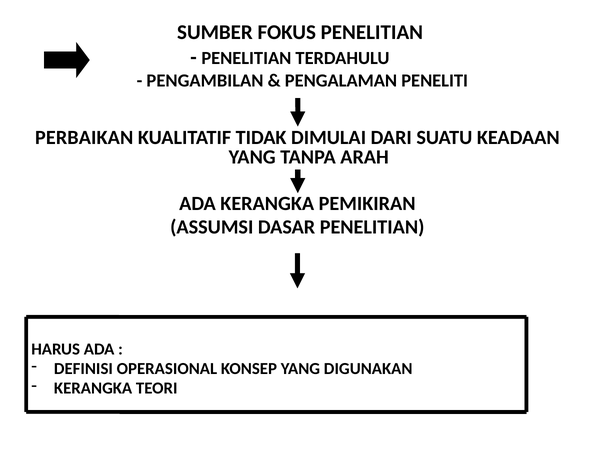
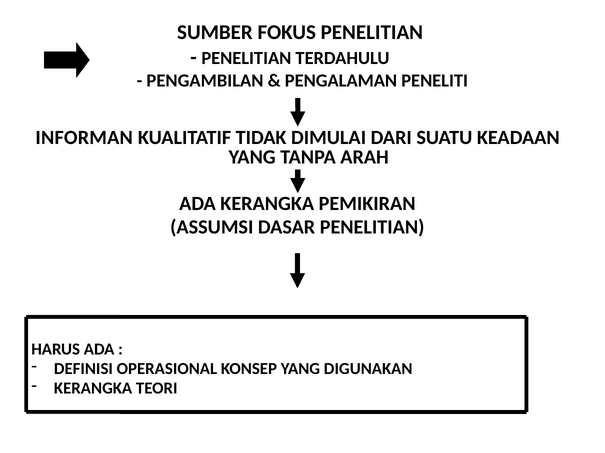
PERBAIKAN: PERBAIKAN -> INFORMAN
